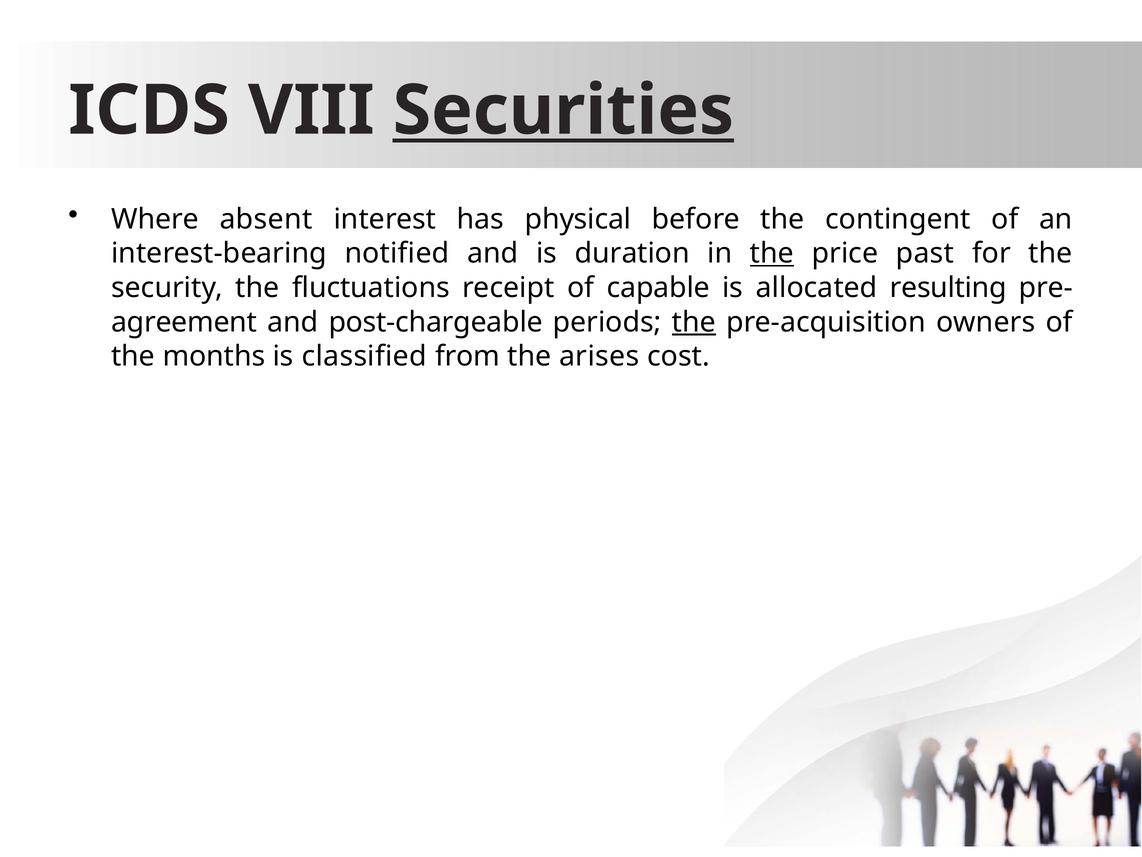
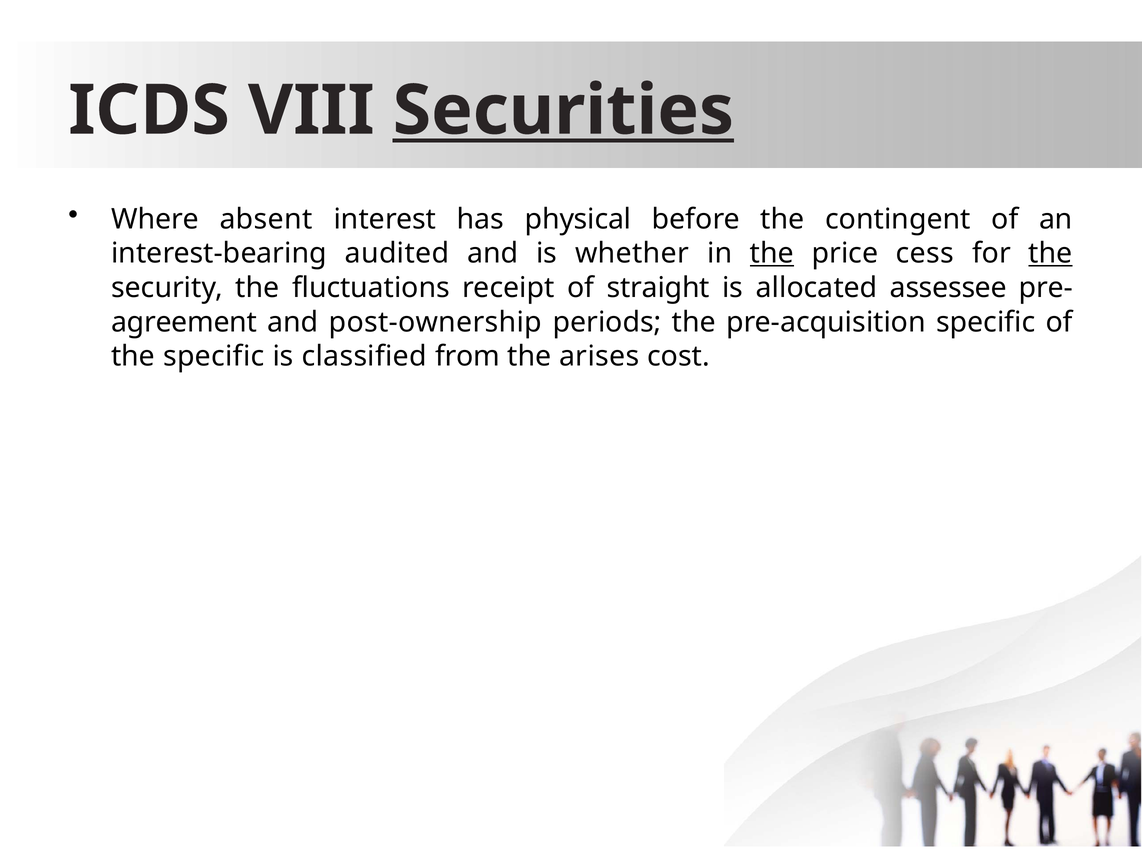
notified: notified -> audited
duration: duration -> whether
past: past -> cess
the at (1050, 253) underline: none -> present
capable: capable -> straight
resulting: resulting -> assessee
post-chargeable: post-chargeable -> post-ownership
the at (694, 322) underline: present -> none
pre-acquisition owners: owners -> specific
the months: months -> specific
